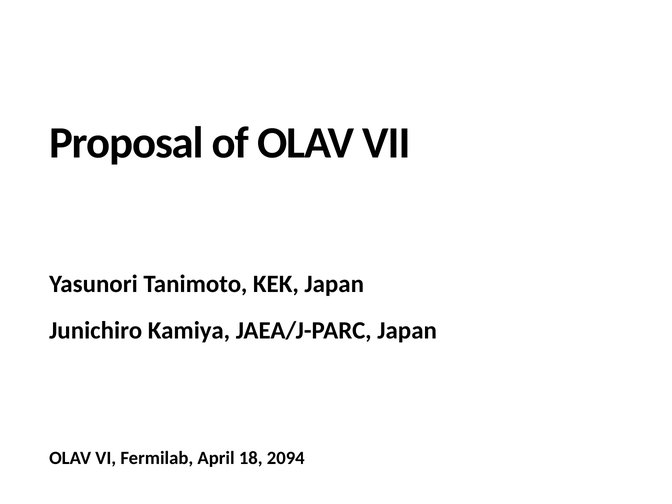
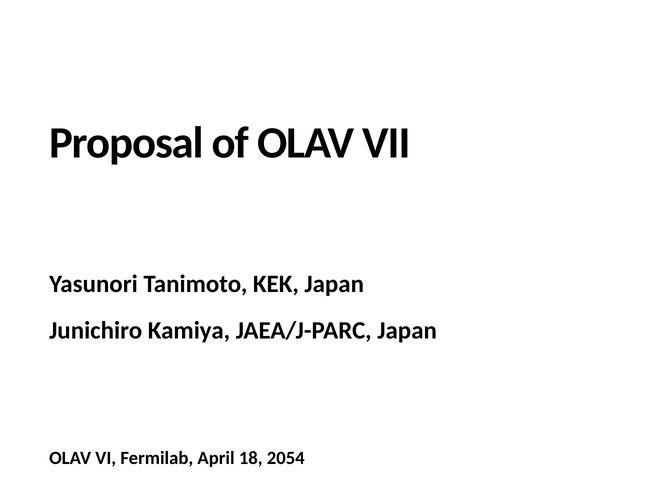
2094: 2094 -> 2054
